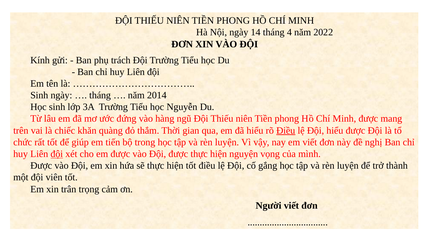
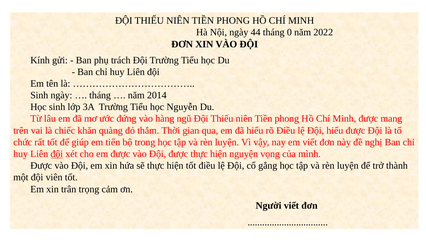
14: 14 -> 44
4: 4 -> 0
Điều at (286, 130) underline: present -> none
